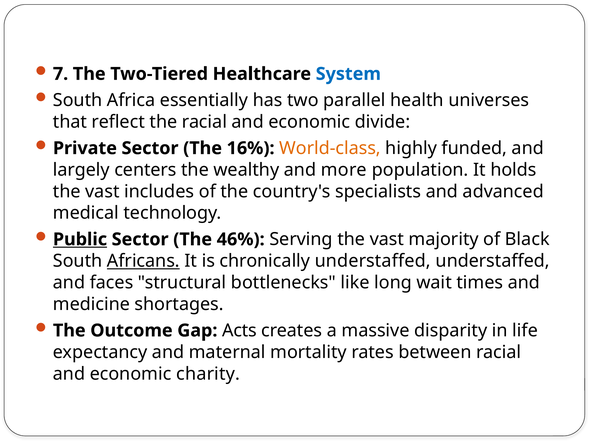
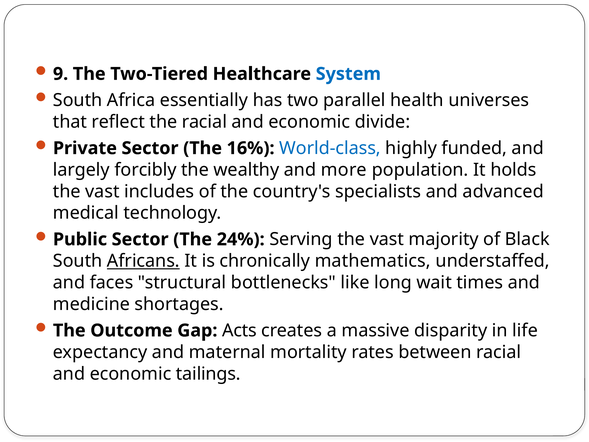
7: 7 -> 9
World-class colour: orange -> blue
centers: centers -> forcibly
Public underline: present -> none
46%: 46% -> 24%
chronically understaffed: understaffed -> mathematics
charity: charity -> tailings
